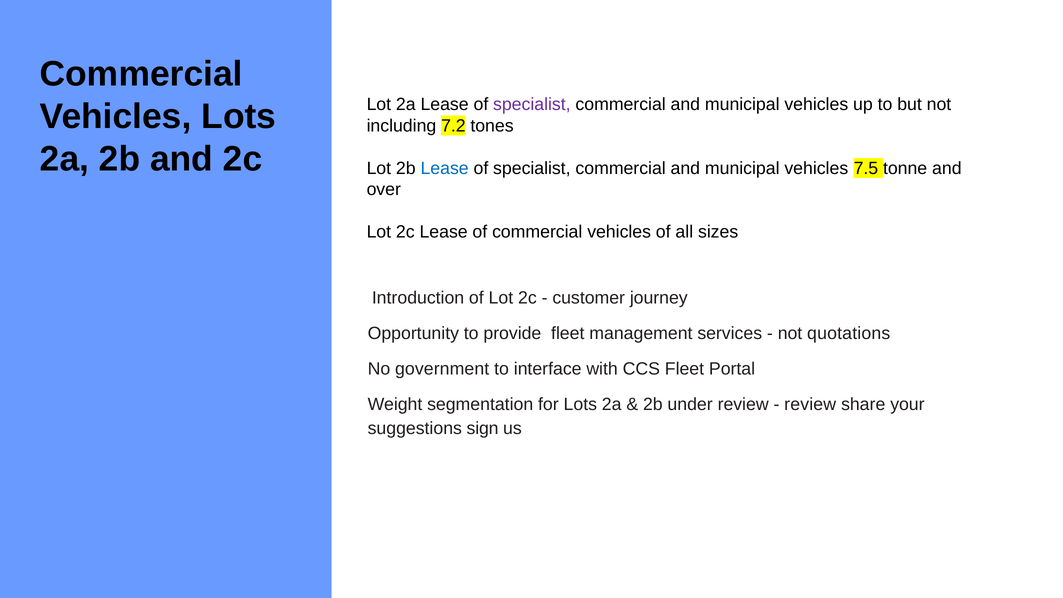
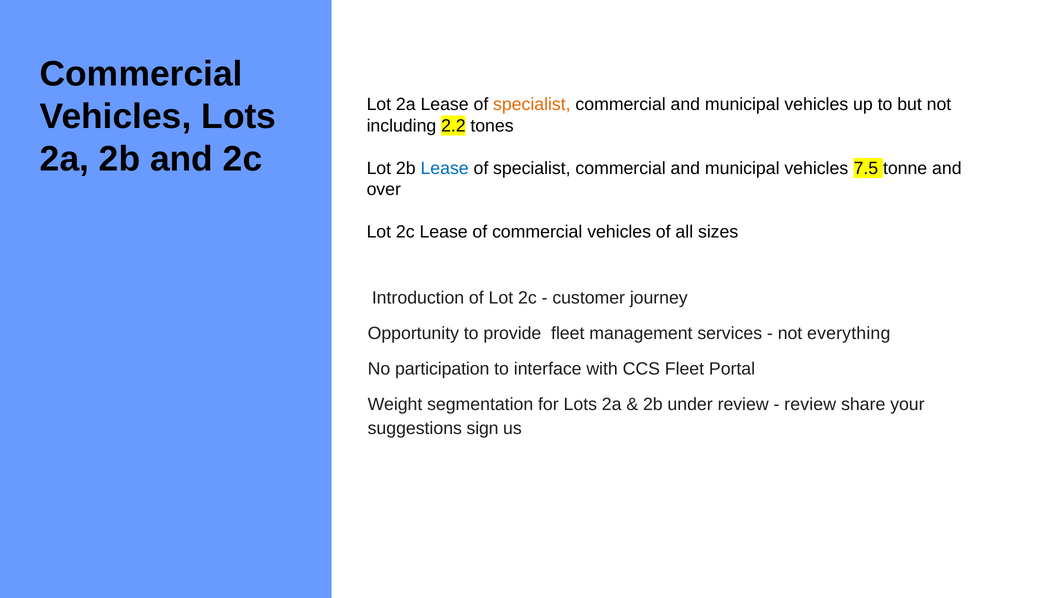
specialist at (532, 105) colour: purple -> orange
7.2: 7.2 -> 2.2
quotations: quotations -> everything
government: government -> participation
